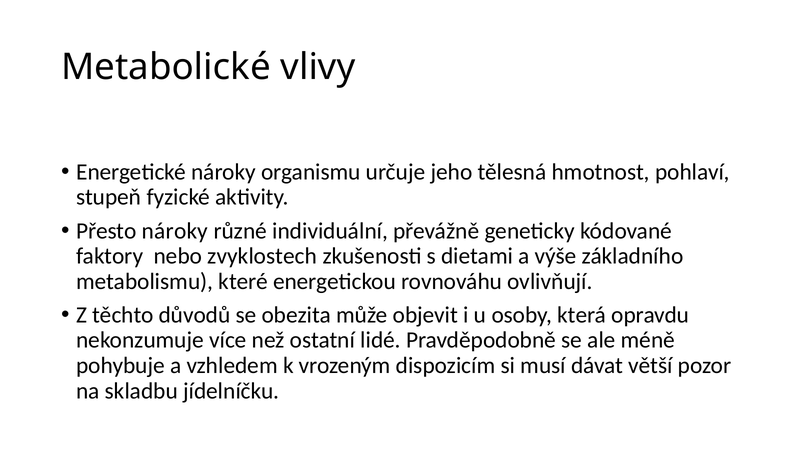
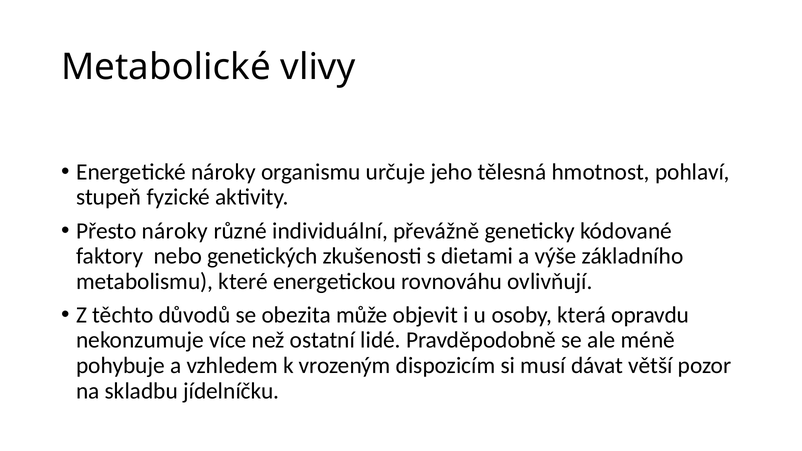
zvyklostech: zvyklostech -> genetických
